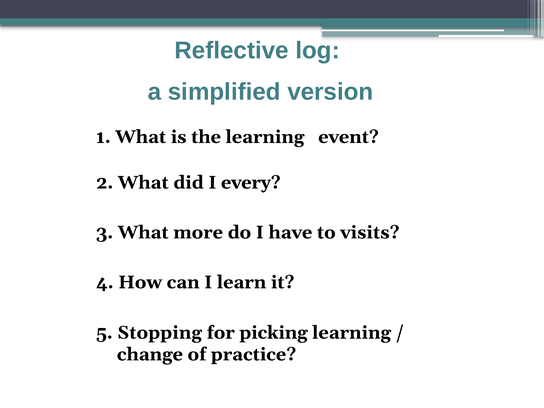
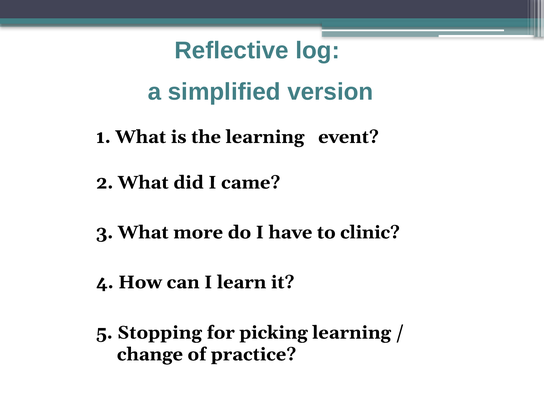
every: every -> came
visits: visits -> clinic
